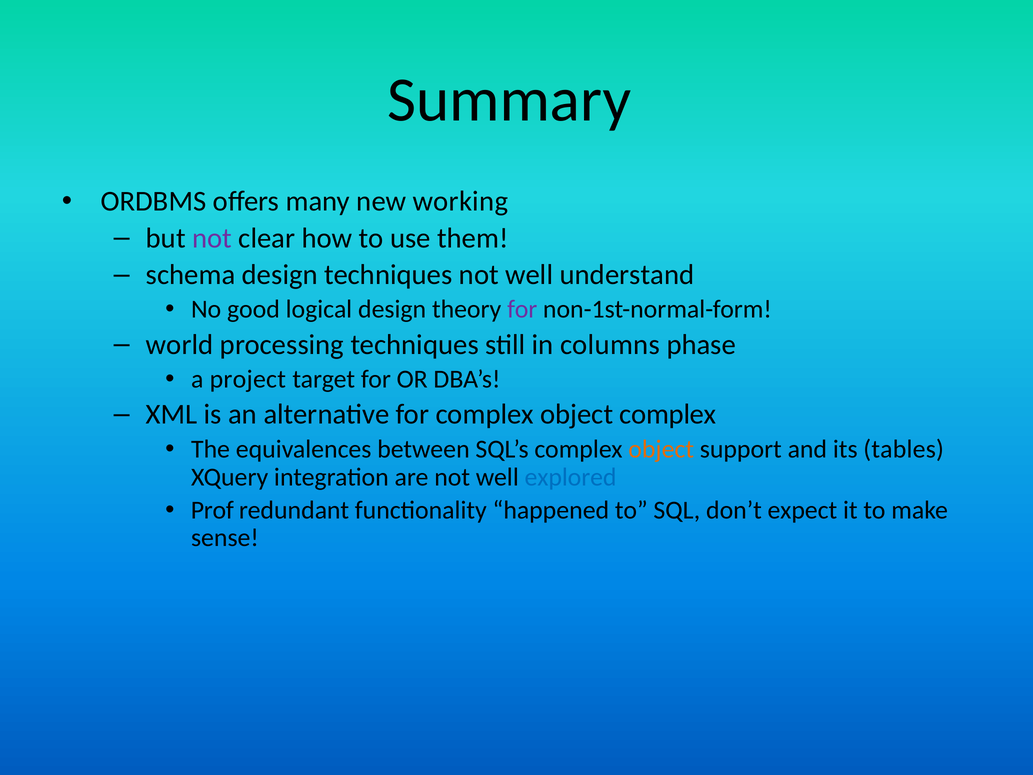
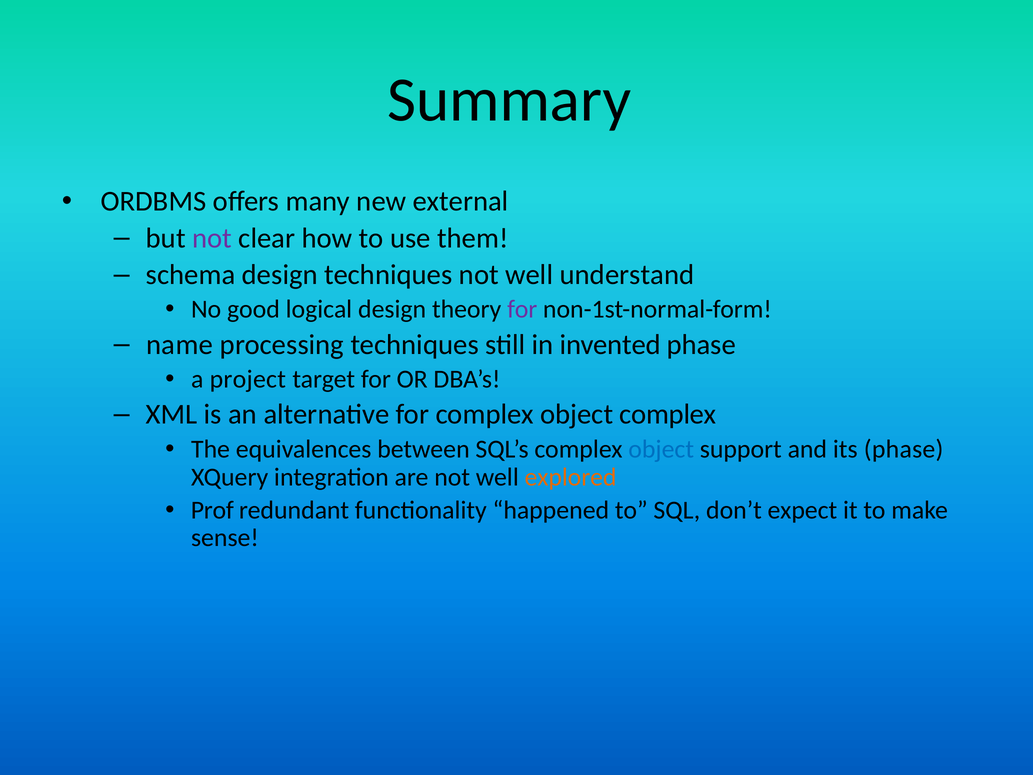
working: working -> external
world: world -> name
columns: columns -> invented
object at (661, 449) colour: orange -> blue
its tables: tables -> phase
explored colour: blue -> orange
